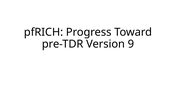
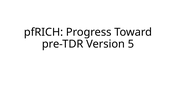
9: 9 -> 5
